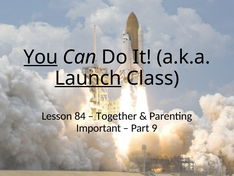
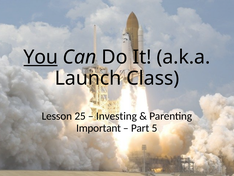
Launch underline: present -> none
84: 84 -> 25
Together: Together -> Investing
9: 9 -> 5
